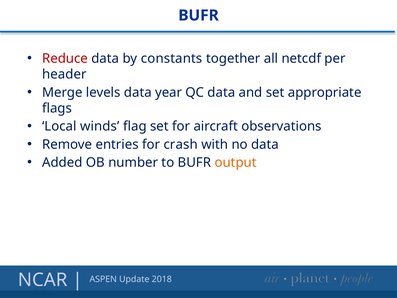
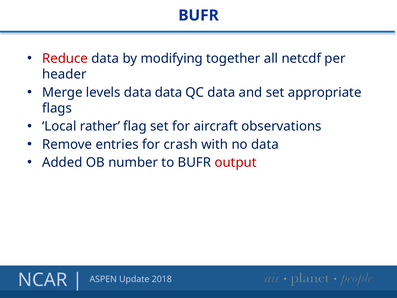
constants: constants -> modifying
data year: year -> data
winds: winds -> rather
output colour: orange -> red
